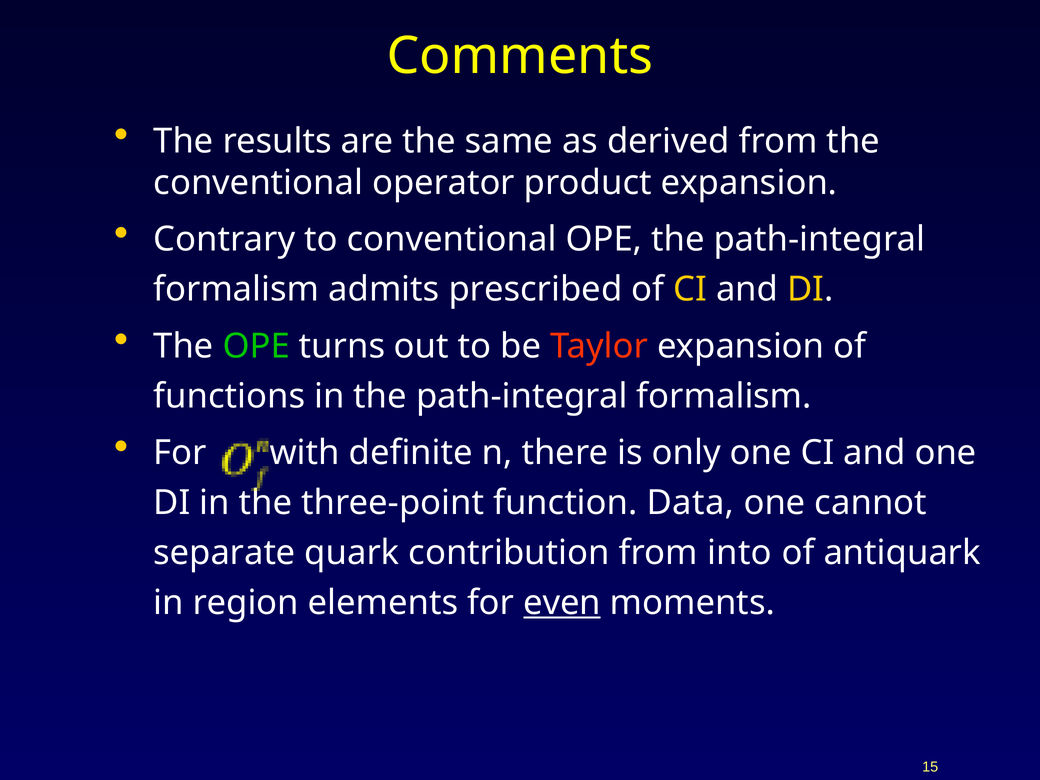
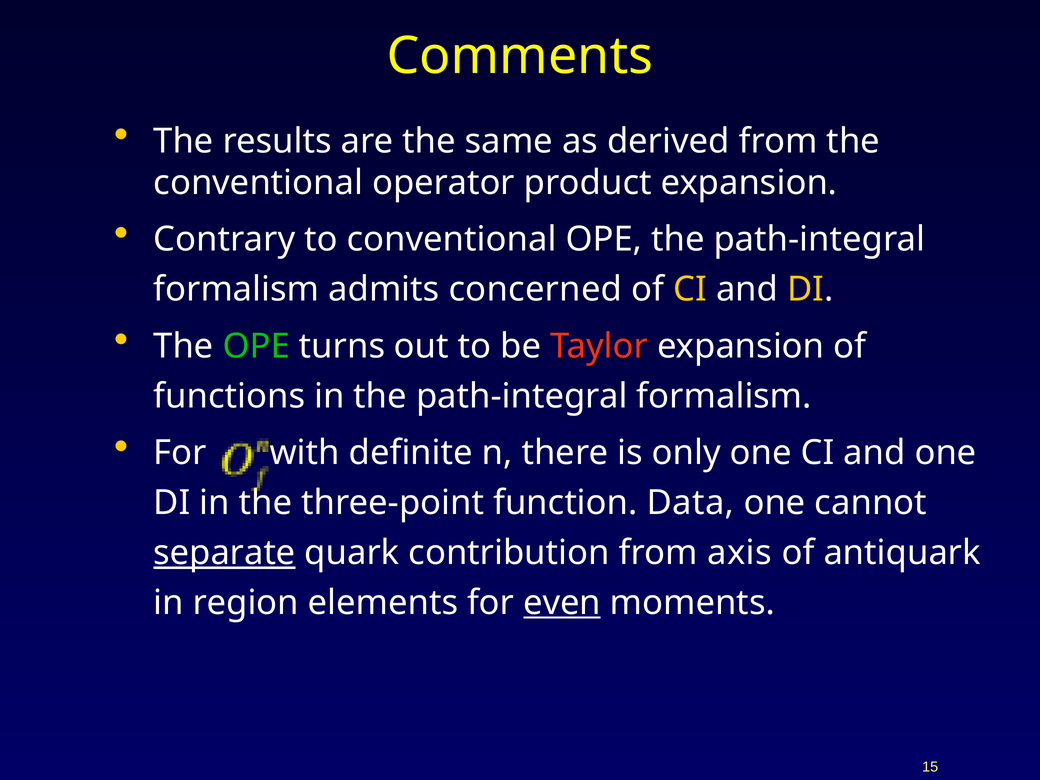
prescribed: prescribed -> concerned
separate underline: none -> present
into: into -> axis
